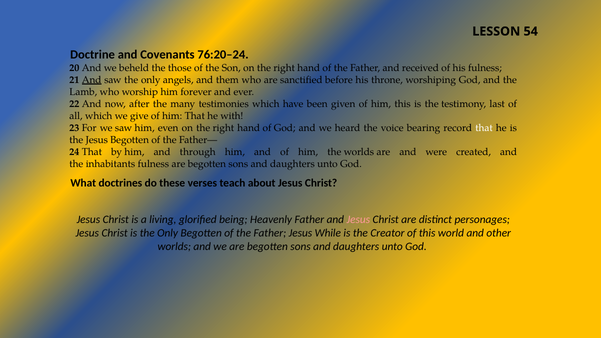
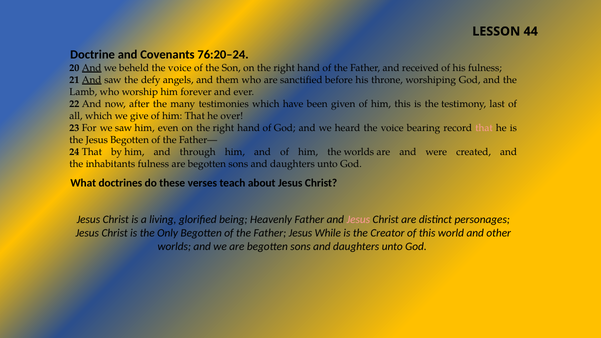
54: 54 -> 44
And at (92, 68) underline: none -> present
beheld the those: those -> voice
saw the only: only -> defy
with: with -> over
that at (484, 128) colour: white -> pink
